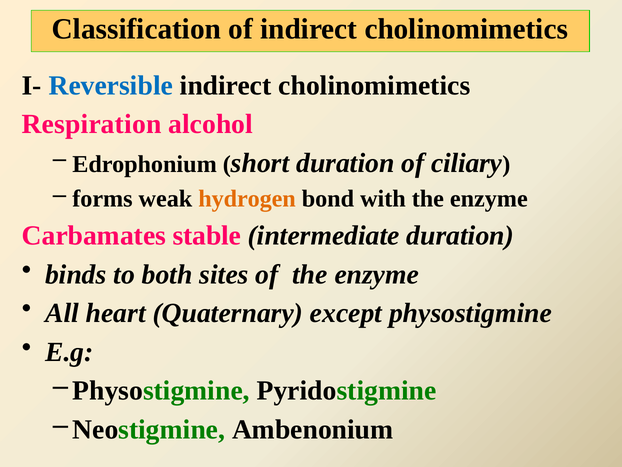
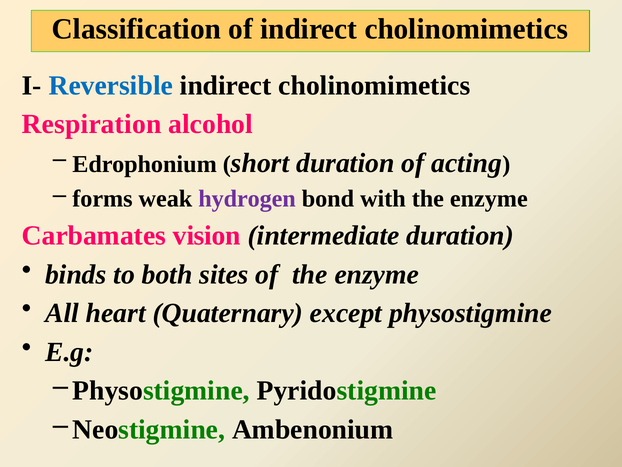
ciliary: ciliary -> acting
hydrogen colour: orange -> purple
stable: stable -> vision
